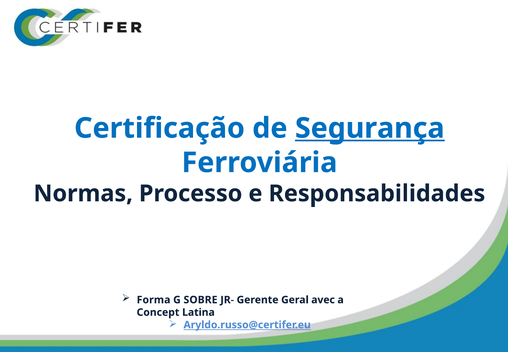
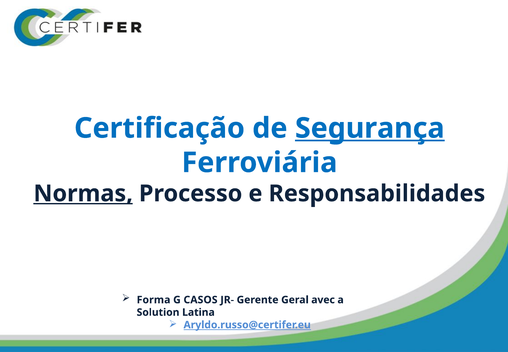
Normas underline: none -> present
SOBRE: SOBRE -> CASOS
Concept: Concept -> Solution
